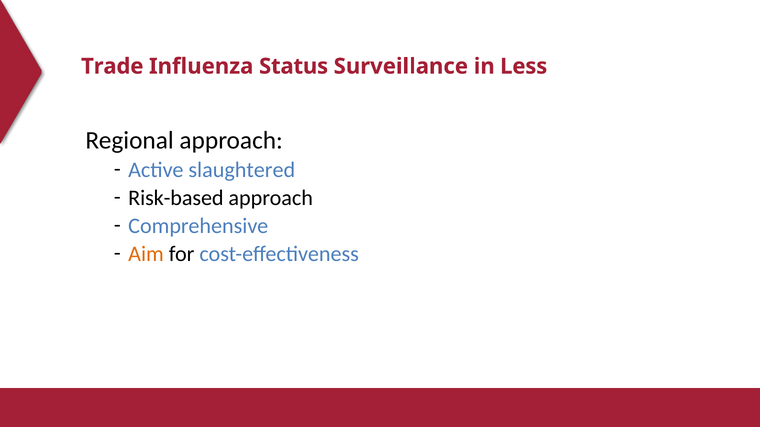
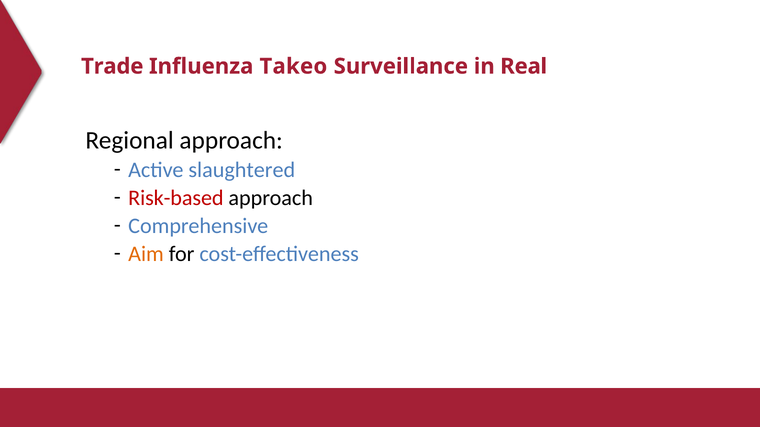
Status: Status -> Takeo
Less: Less -> Real
Risk-based colour: black -> red
